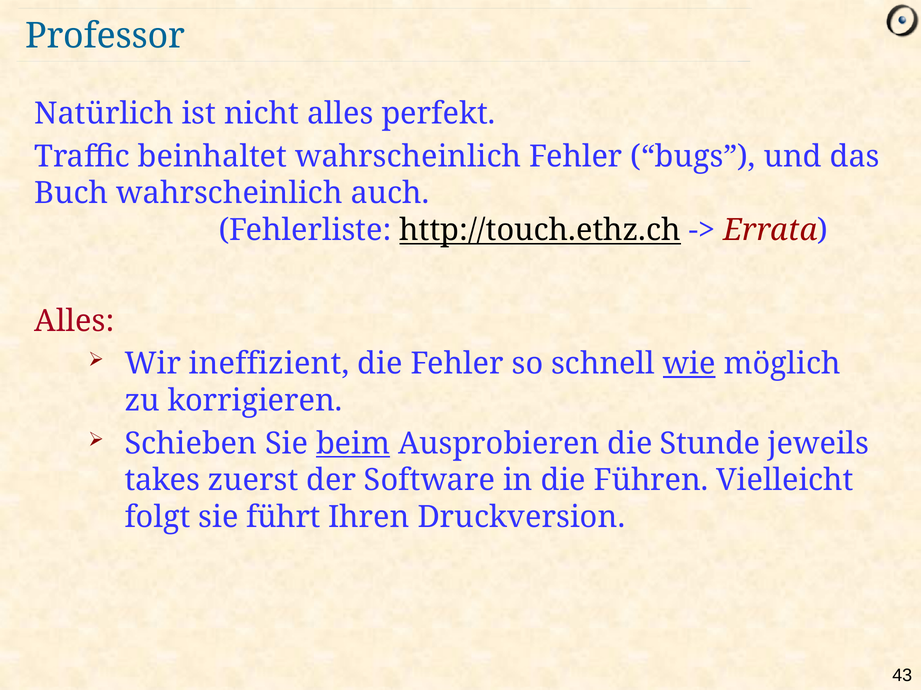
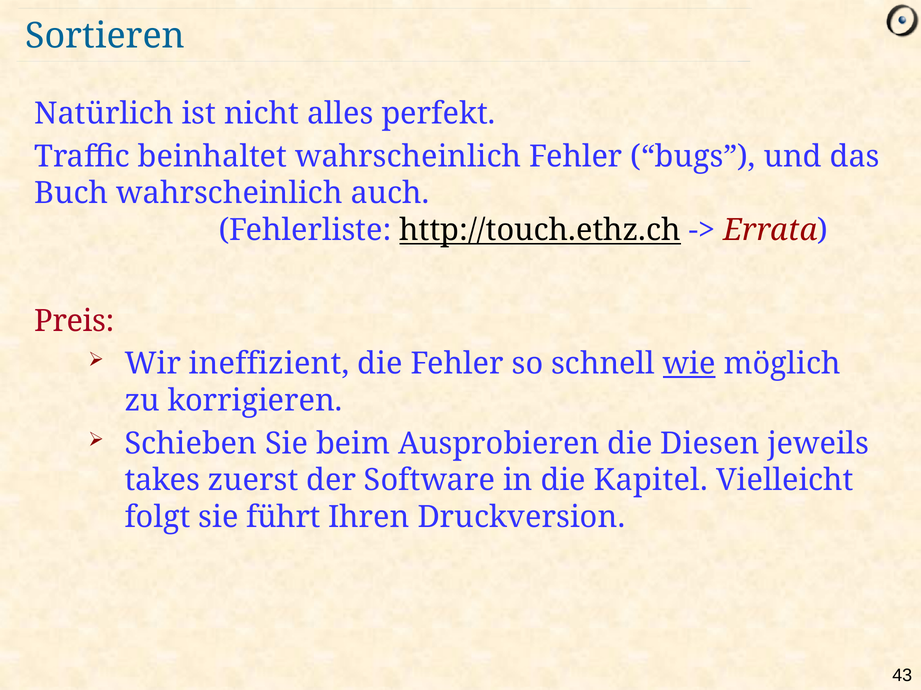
Professor: Professor -> Sortieren
Alles at (74, 321): Alles -> Preis
beim underline: present -> none
Stunde: Stunde -> Diesen
Führen: Führen -> Kapitel
